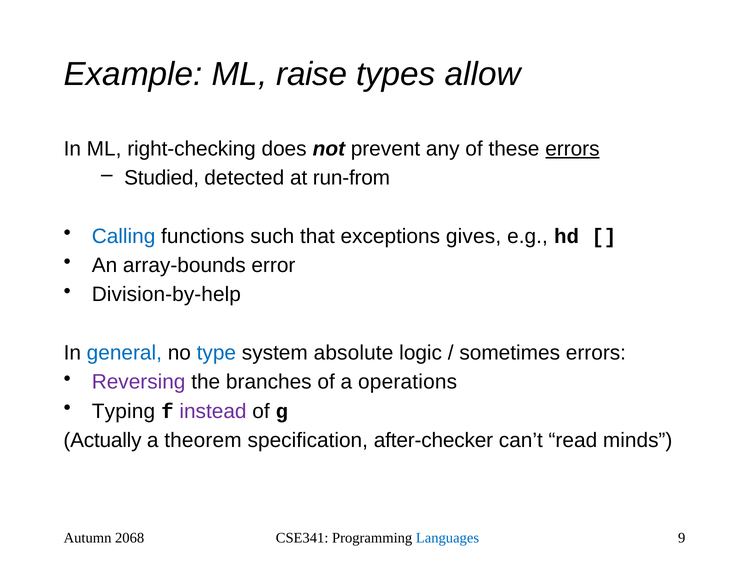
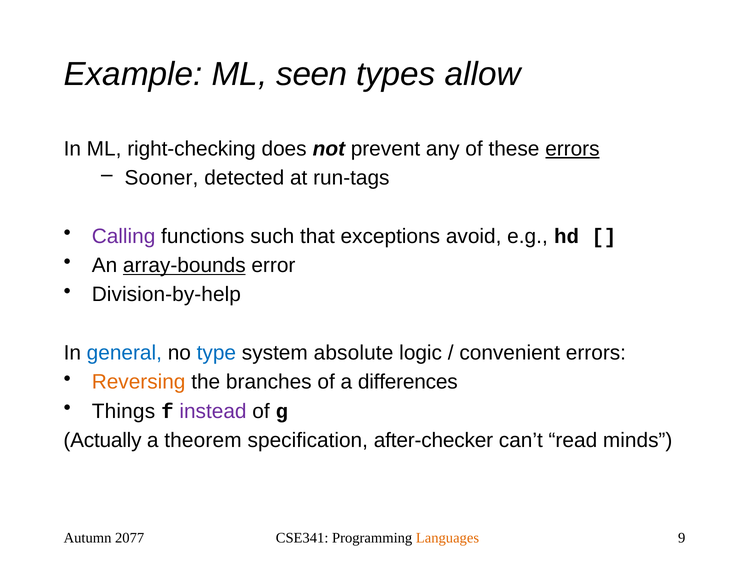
raise: raise -> seen
Studied: Studied -> Sooner
run-from: run-from -> run-tags
Calling colour: blue -> purple
gives: gives -> avoid
array-bounds underline: none -> present
sometimes: sometimes -> convenient
Reversing colour: purple -> orange
operations: operations -> differences
Typing: Typing -> Things
2068: 2068 -> 2077
Languages colour: blue -> orange
